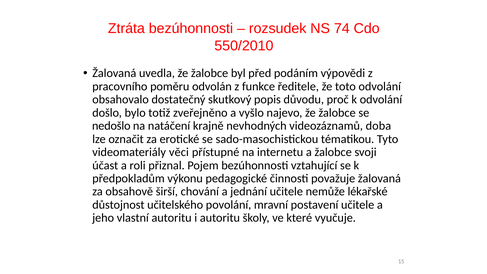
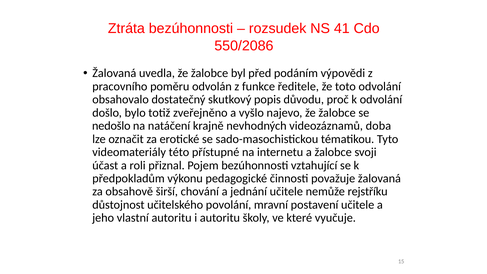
74: 74 -> 41
550/2010: 550/2010 -> 550/2086
věci: věci -> této
lékařské: lékařské -> rejstříku
